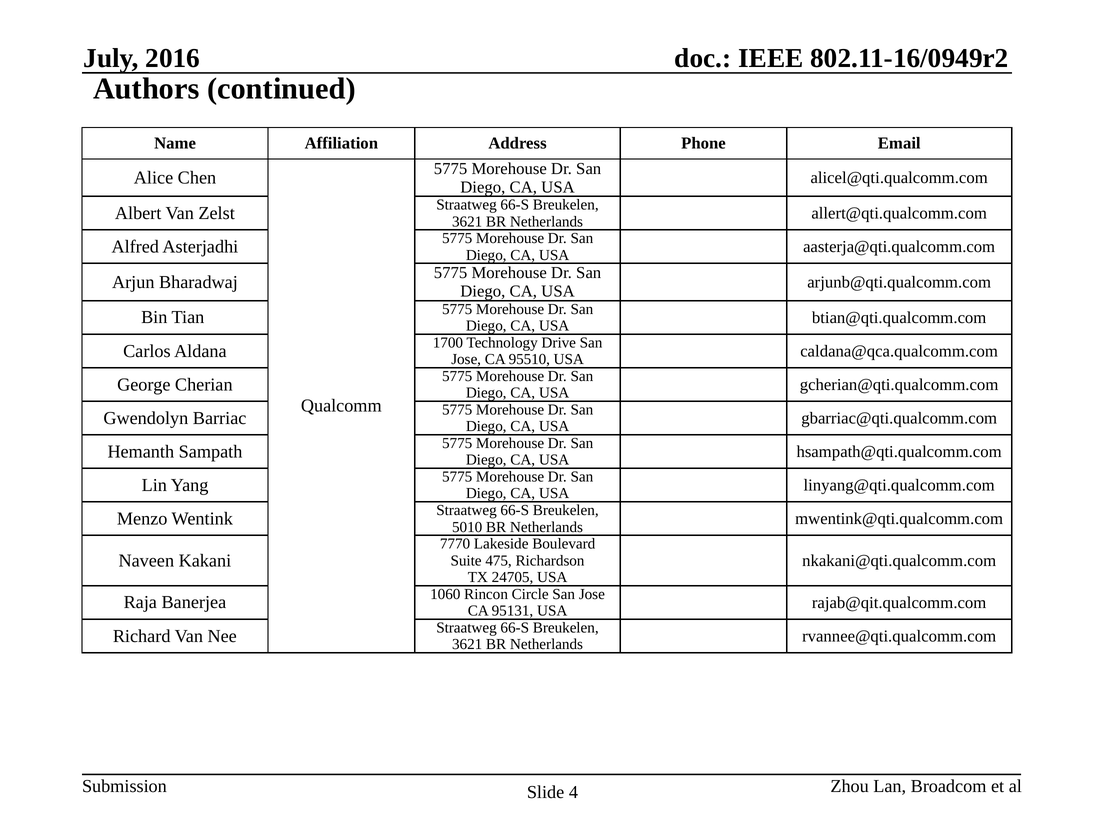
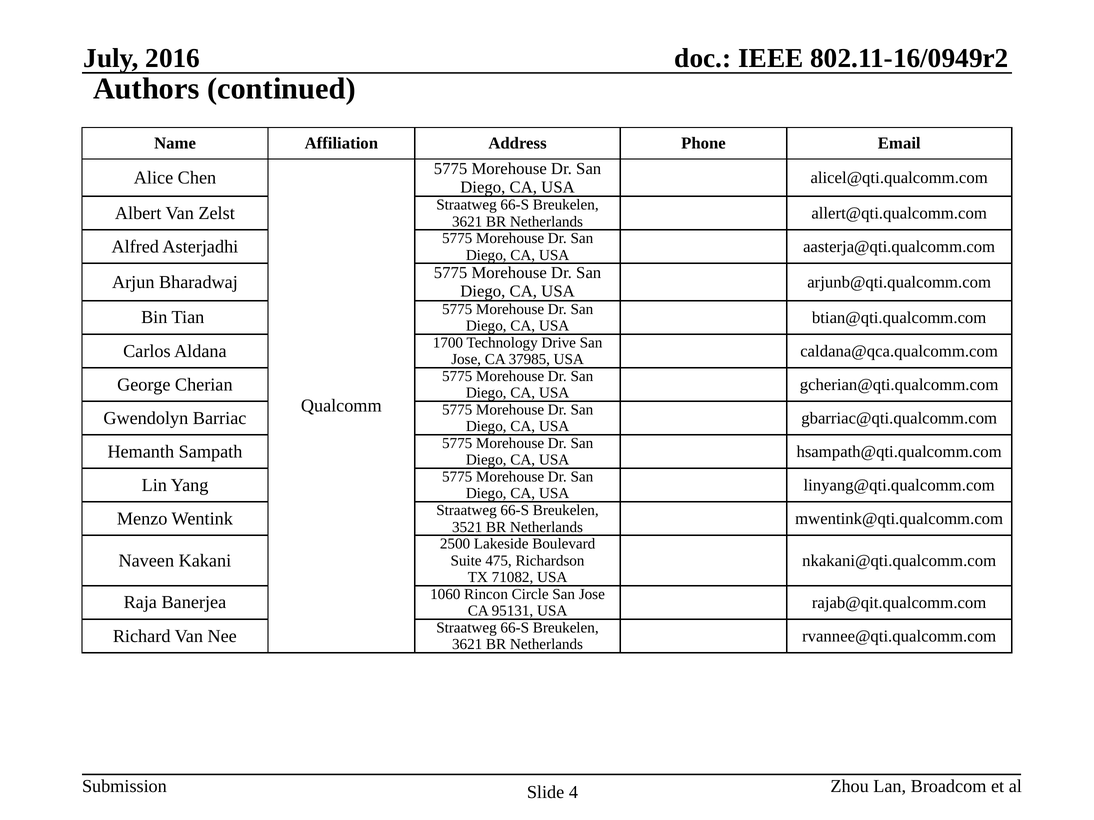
95510: 95510 -> 37985
5010: 5010 -> 3521
7770: 7770 -> 2500
24705: 24705 -> 71082
